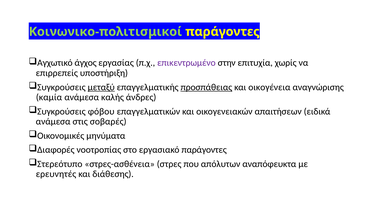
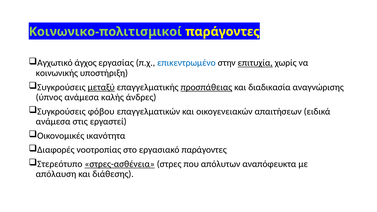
επικεντρωμένο colour: purple -> blue
επιτυχία underline: none -> present
επιρρεπείς: επιρρεπείς -> κοινωνικής
οικογένεια: οικογένεια -> διαδικασία
καμία: καμία -> ύπνος
σοβαρές: σοβαρές -> εργαστεί
μηνύματα: μηνύματα -> ικανότητα
στρες-ασθένεια underline: none -> present
ερευνητές: ερευνητές -> απόλαυση
